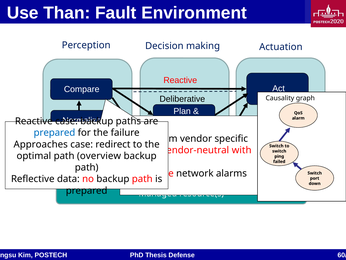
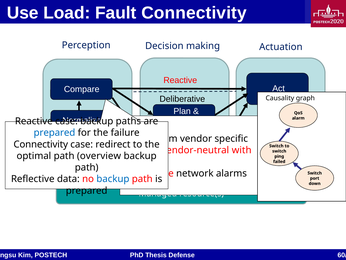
Than: Than -> Load
Fault Environment: Environment -> Connectivity
Approaches at (41, 144): Approaches -> Connectivity
backup at (113, 179) colour: black -> blue
